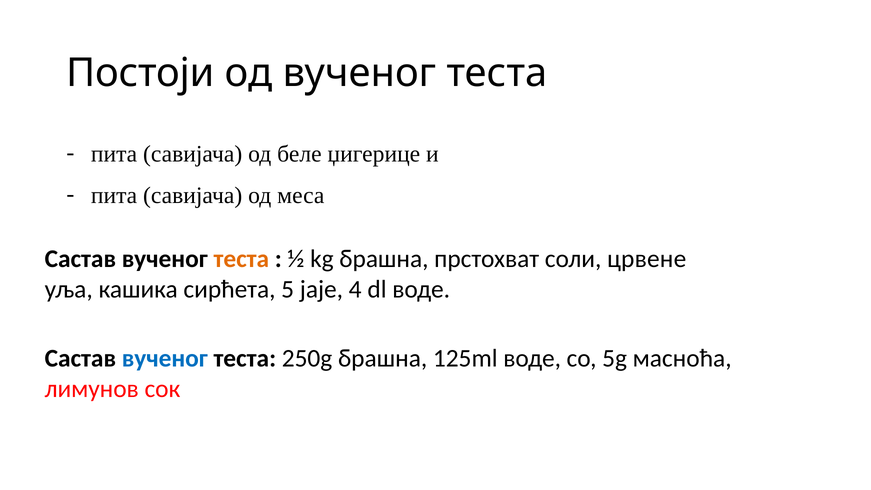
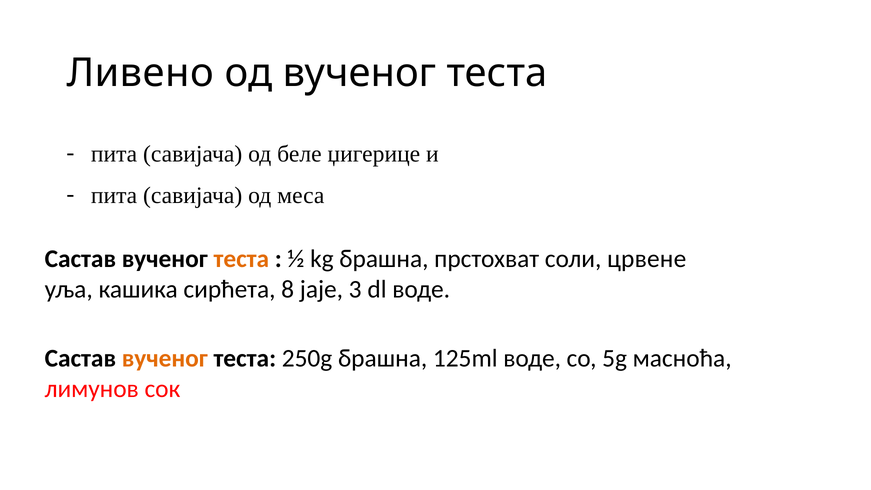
Постоји: Постоји -> Ливено
5: 5 -> 8
4: 4 -> 3
вученог at (165, 358) colour: blue -> orange
